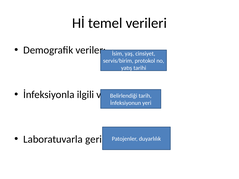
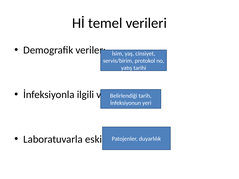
geri: geri -> eski
